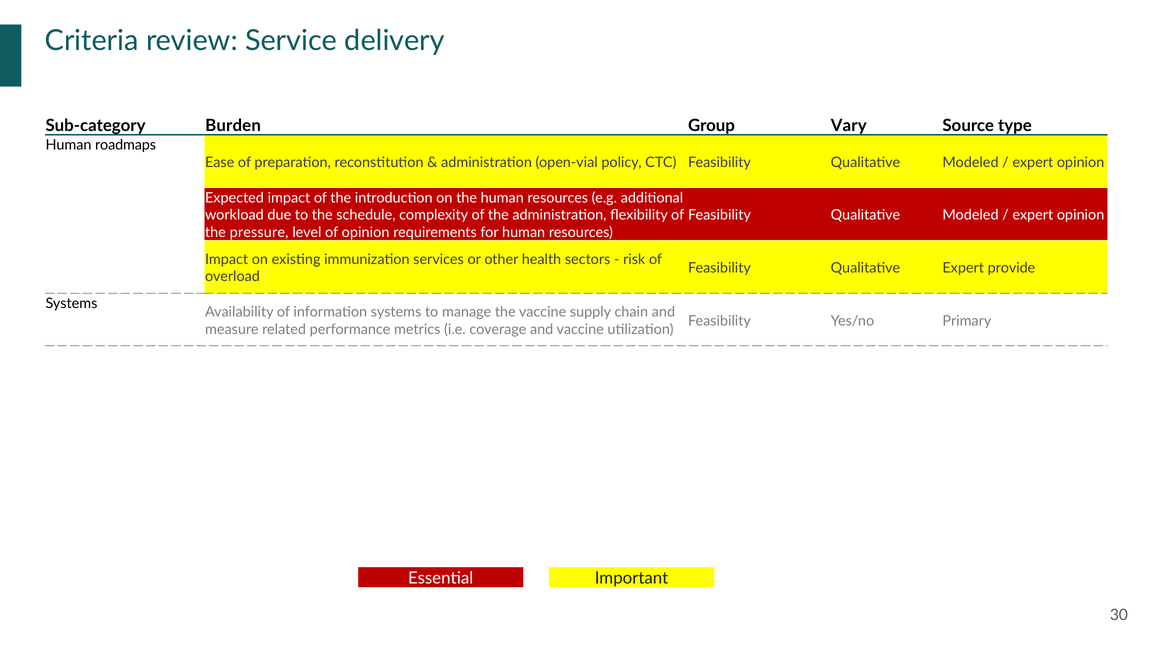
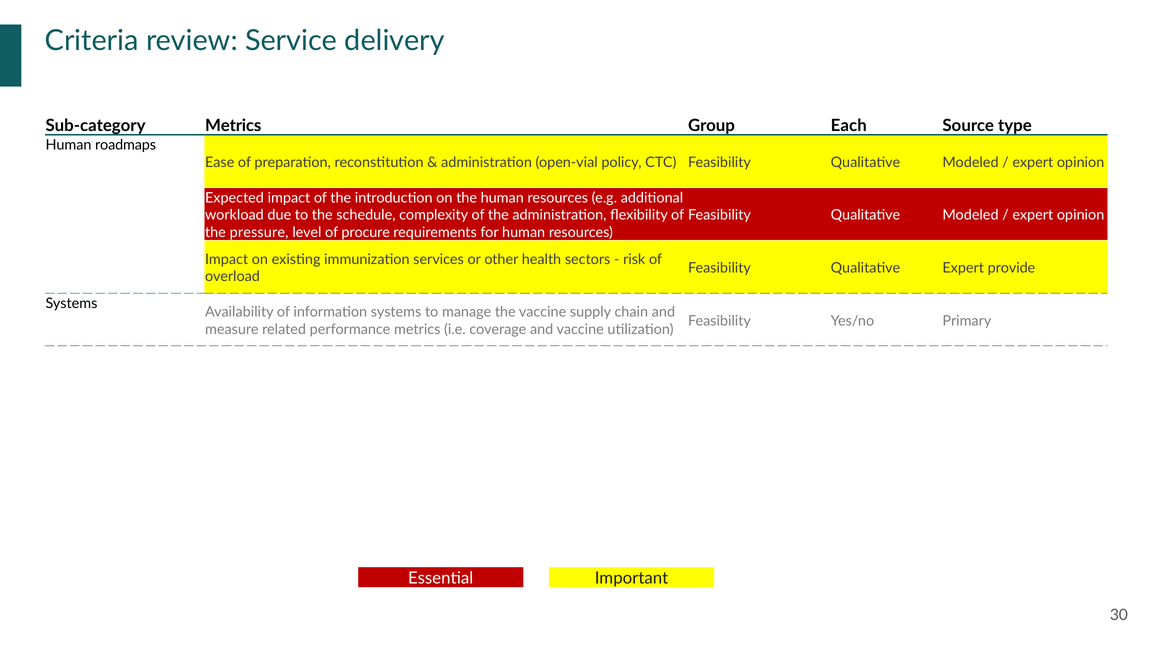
Sub-category Burden: Burden -> Metrics
Vary: Vary -> Each
of opinion: opinion -> procure
